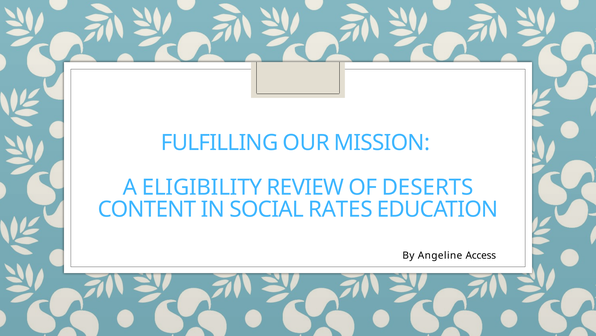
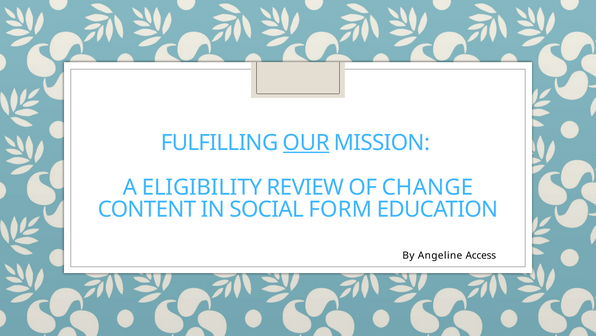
OUR underline: none -> present
DESERTS: DESERTS -> CHANGE
RATES: RATES -> FORM
